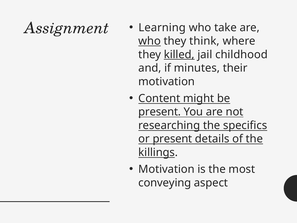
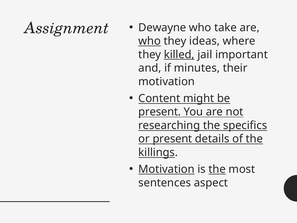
Learning: Learning -> Dewayne
think: think -> ideas
childhood: childhood -> important
Motivation at (166, 169) underline: none -> present
the at (217, 169) underline: none -> present
conveying: conveying -> sentences
